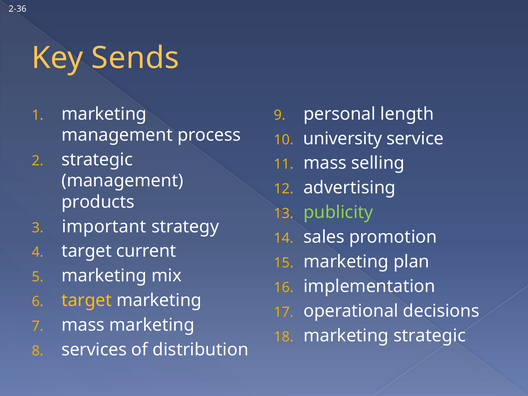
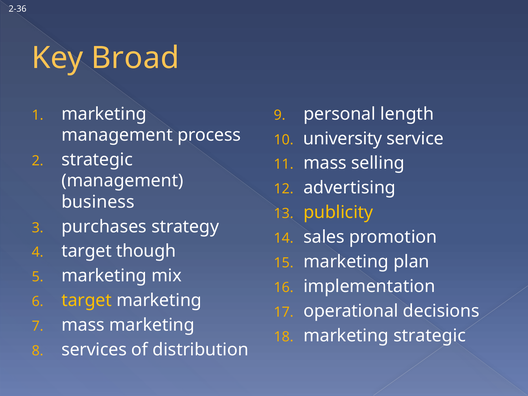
Sends: Sends -> Broad
products: products -> business
publicity colour: light green -> yellow
important: important -> purchases
current: current -> though
